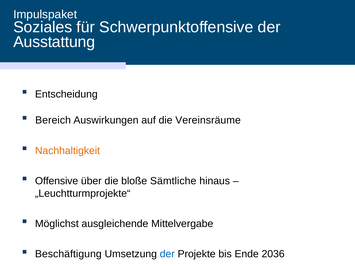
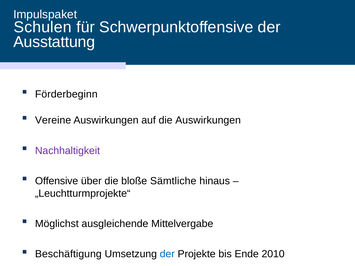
Soziales: Soziales -> Schulen
Entscheidung: Entscheidung -> Förderbeginn
Bereich: Bereich -> Vereine
die Vereinsräume: Vereinsräume -> Auswirkungen
Nachhaltigkeit colour: orange -> purple
2036: 2036 -> 2010
